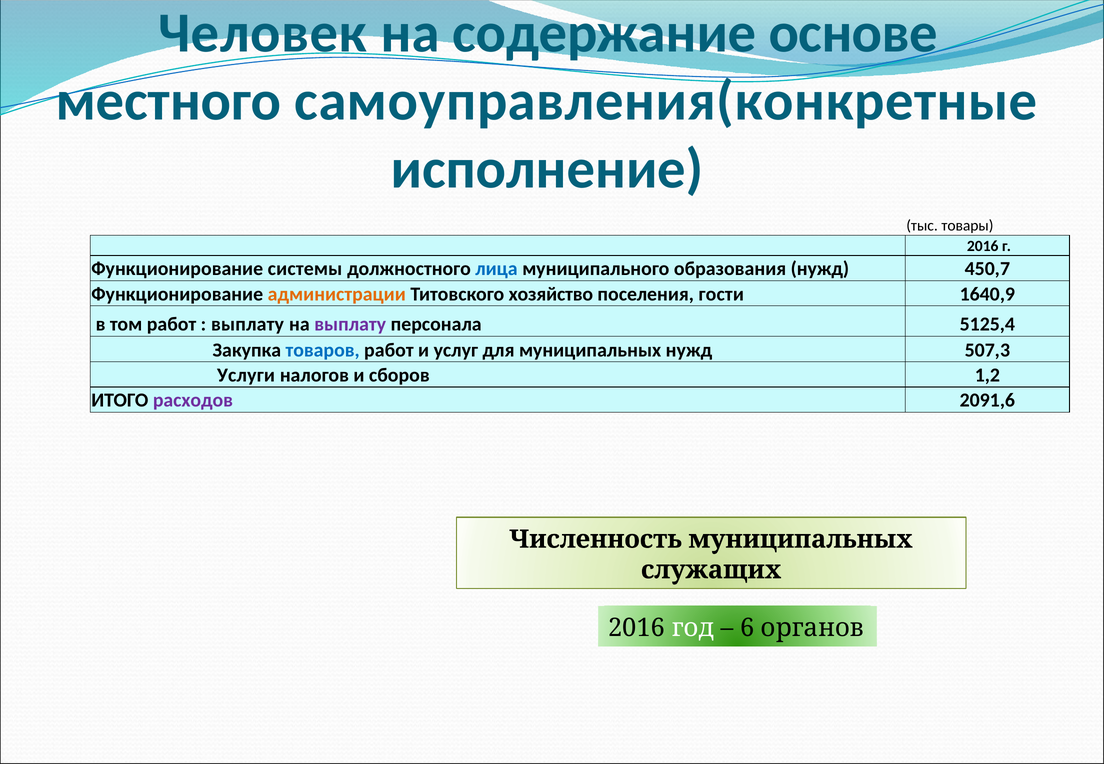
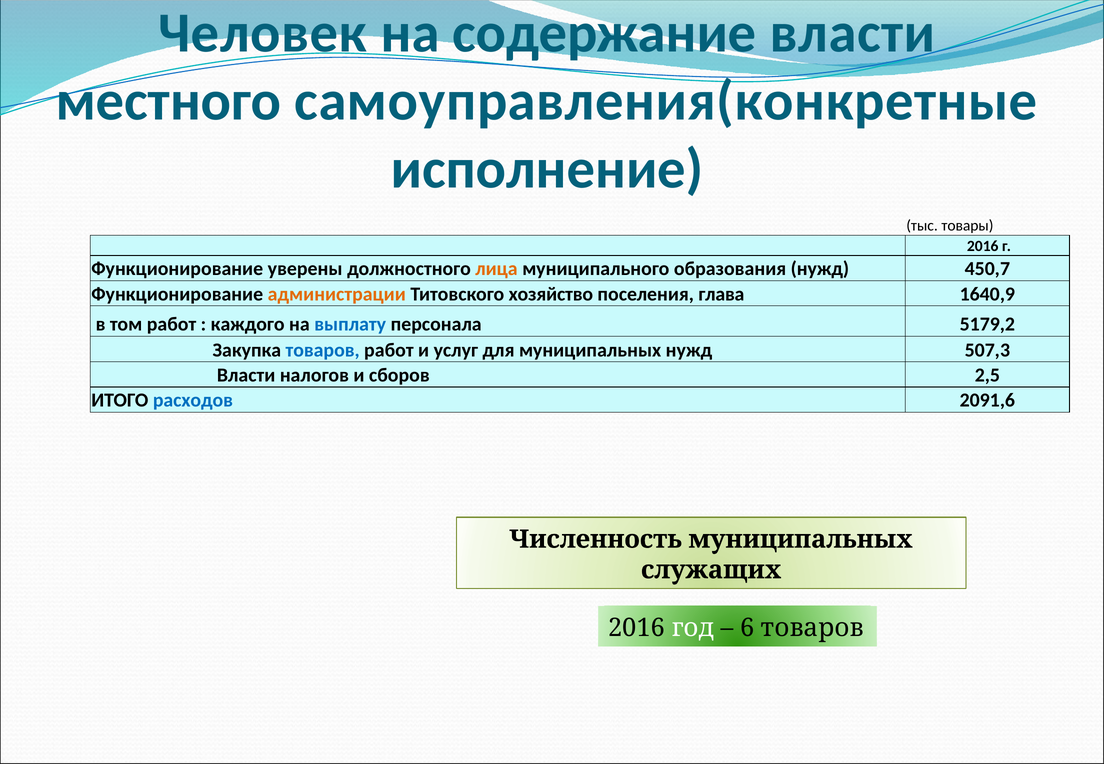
содержание основе: основе -> власти
системы: системы -> уверены
лица colour: blue -> orange
гости: гости -> глава
выплату at (248, 324): выплату -> каждого
выплату at (350, 324) colour: purple -> blue
5125,4: 5125,4 -> 5179,2
Услуги at (246, 375): Услуги -> Власти
1,2: 1,2 -> 2,5
расходов colour: purple -> blue
6 органов: органов -> товаров
